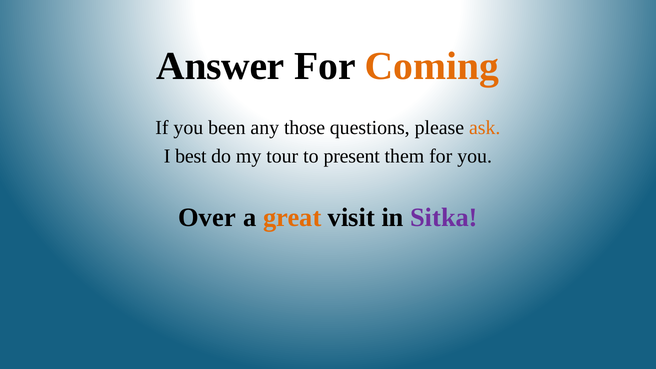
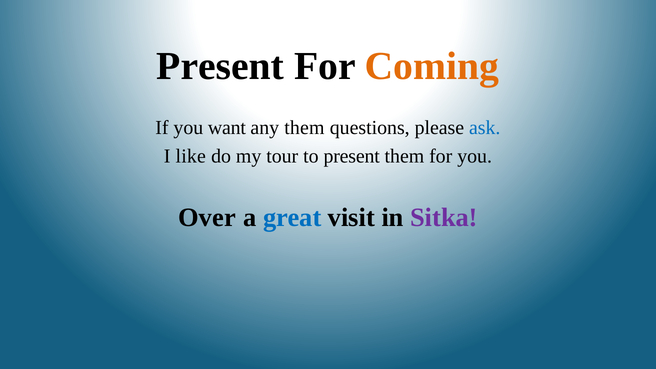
Answer at (220, 66): Answer -> Present
been: been -> want
any those: those -> them
ask colour: orange -> blue
best: best -> like
great colour: orange -> blue
